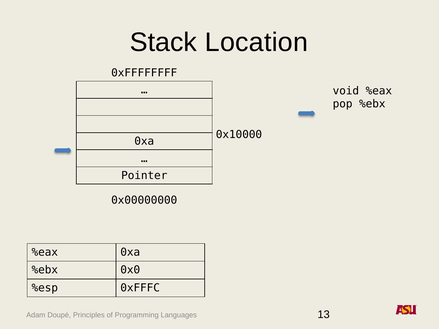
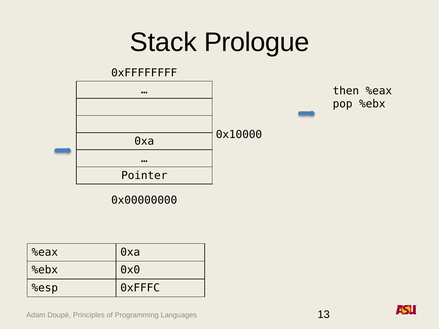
Location: Location -> Prologue
void: void -> then
